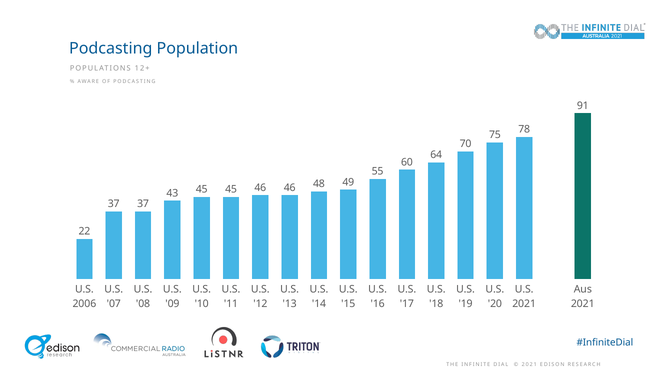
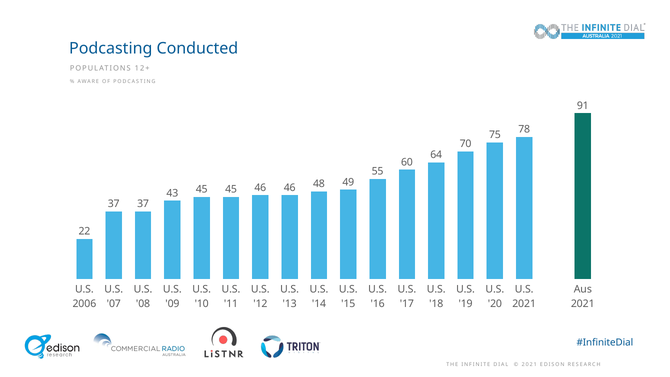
Population: Population -> Conducted
